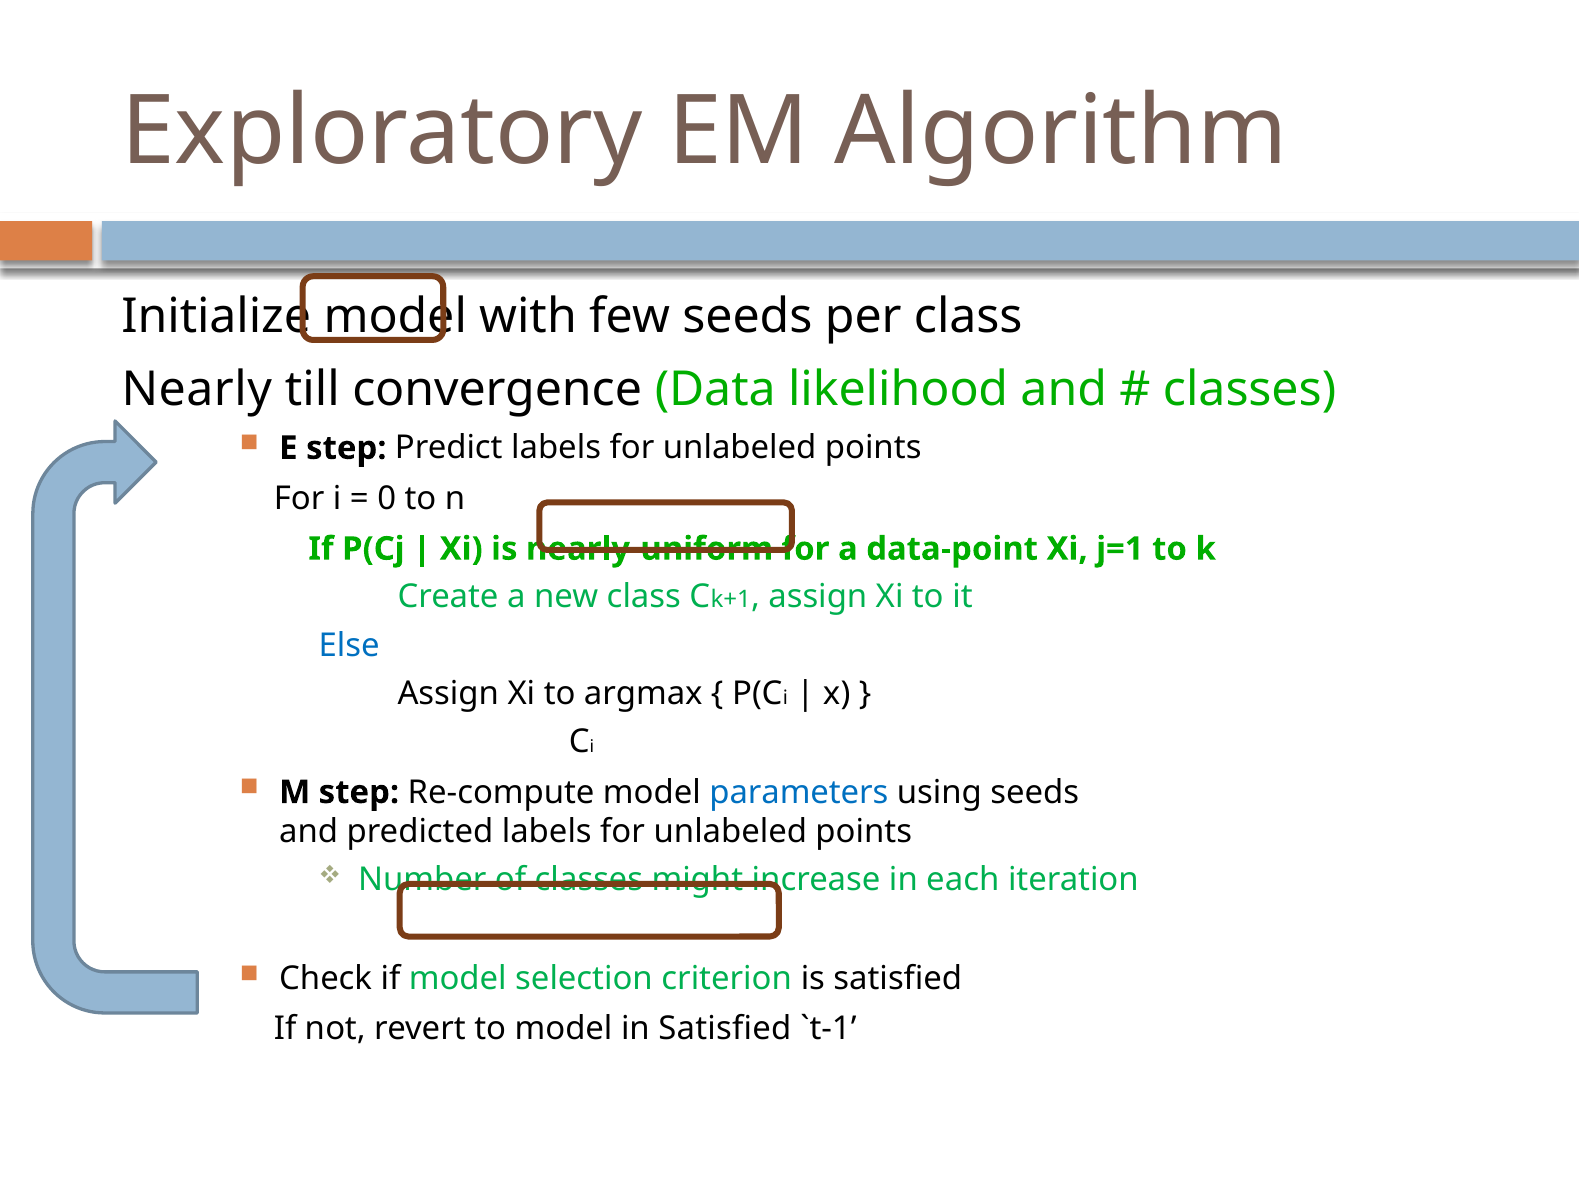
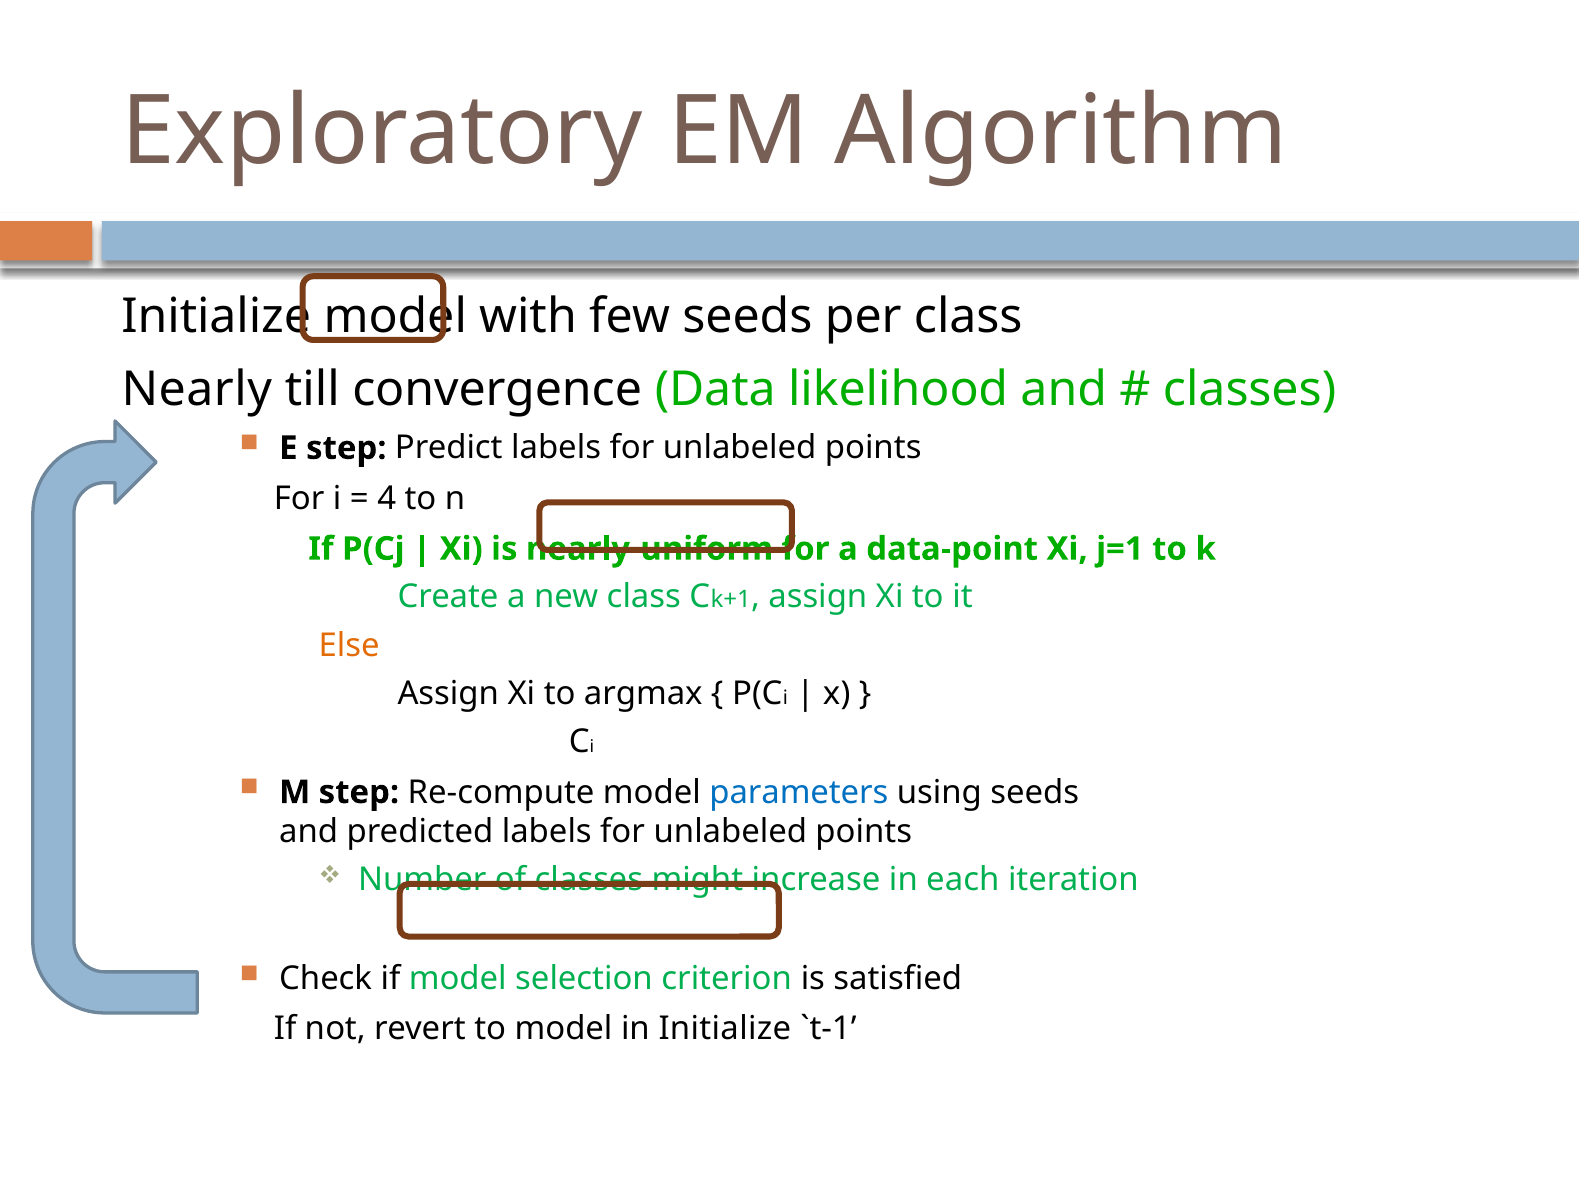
0: 0 -> 4
Else colour: blue -> orange
in Satisfied: Satisfied -> Initialize
